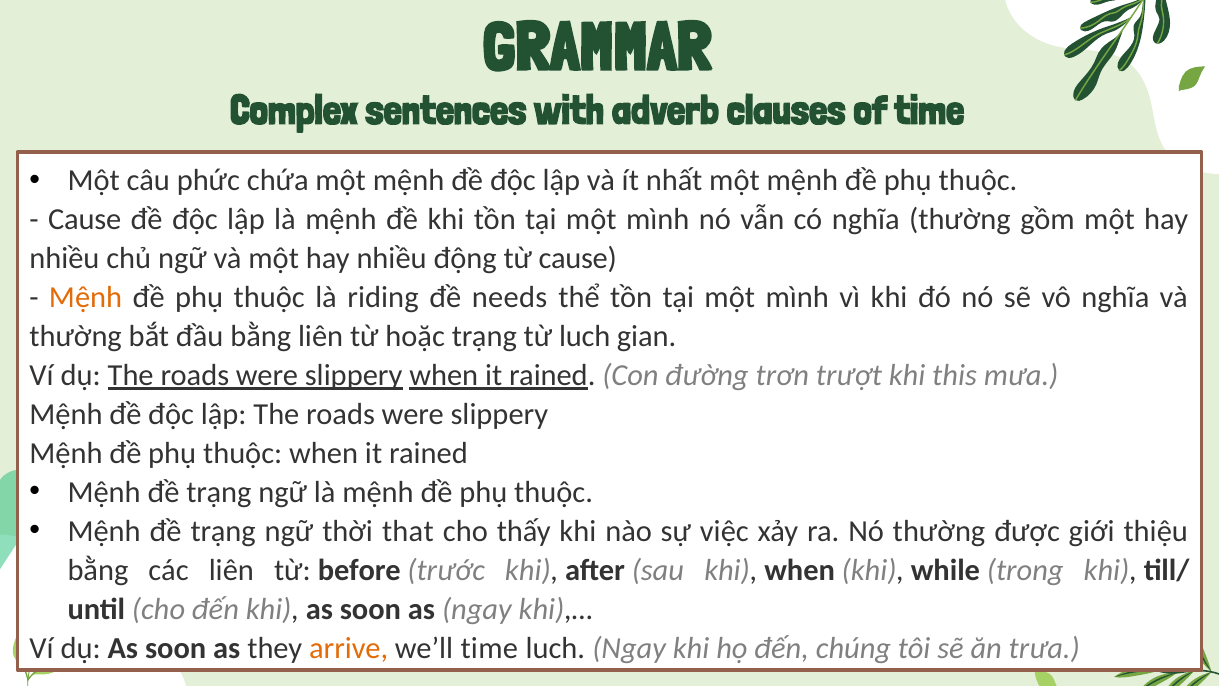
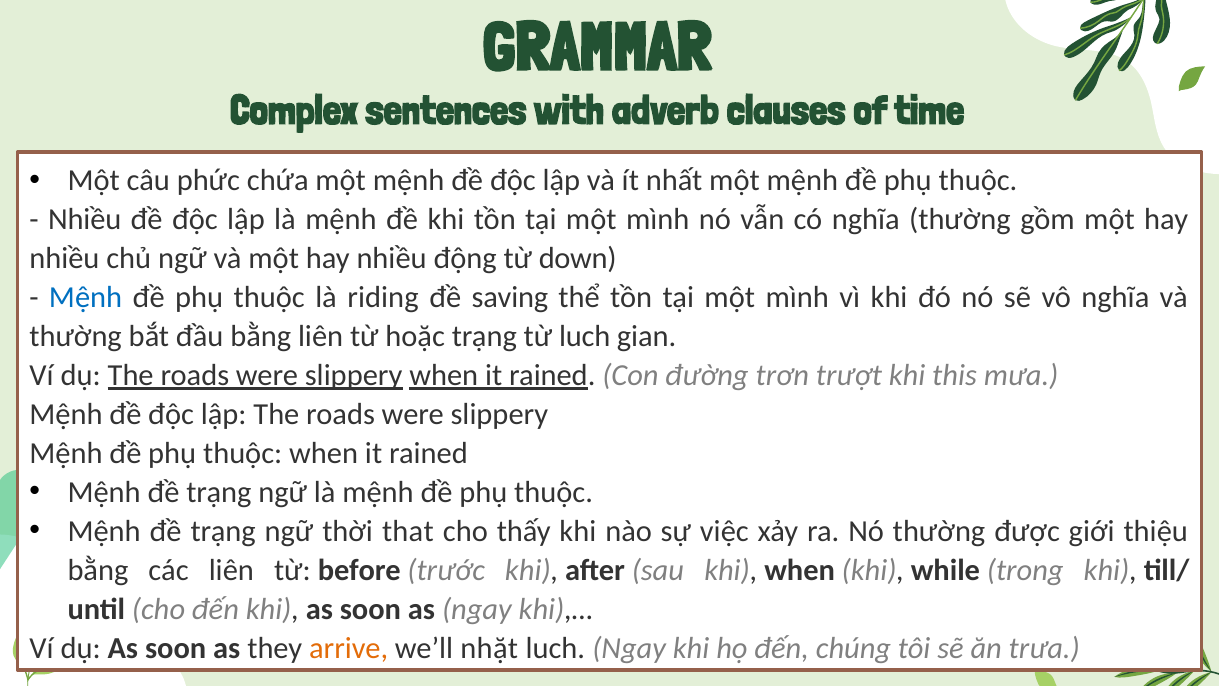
Cause at (85, 220): Cause -> Nhiều
từ cause: cause -> down
Mệnh at (86, 297) colour: orange -> blue
needs: needs -> saving
we’ll time: time -> nhặt
